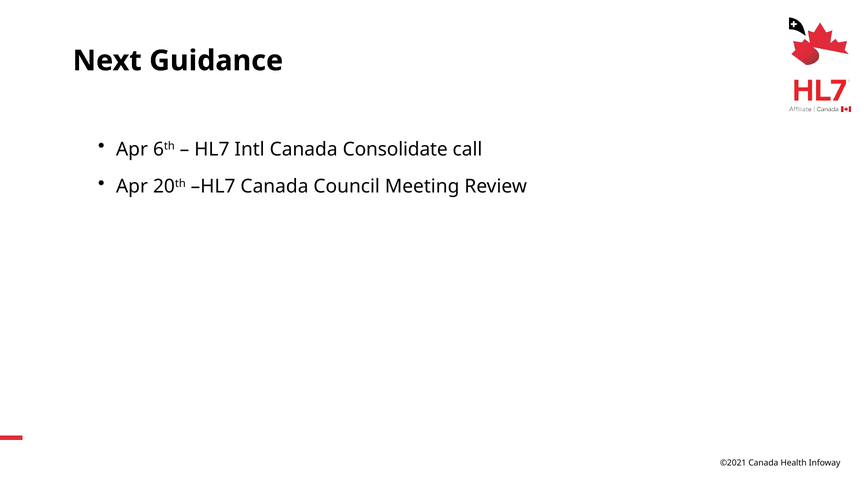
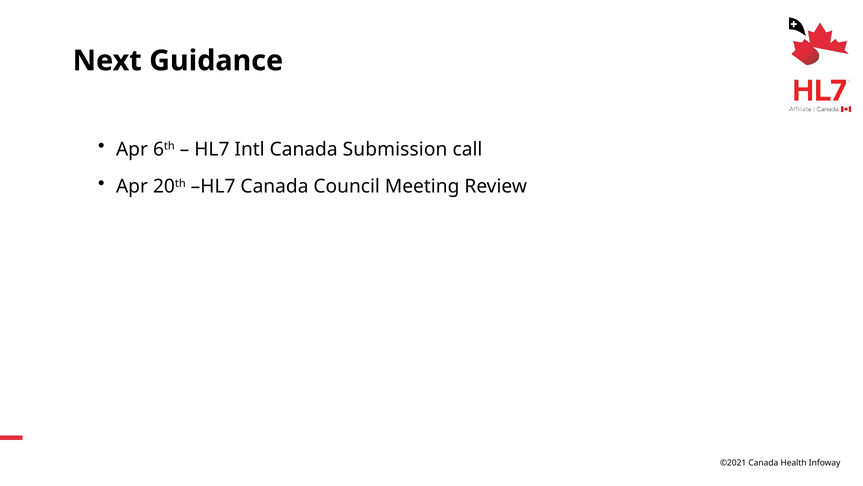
Consolidate: Consolidate -> Submission
